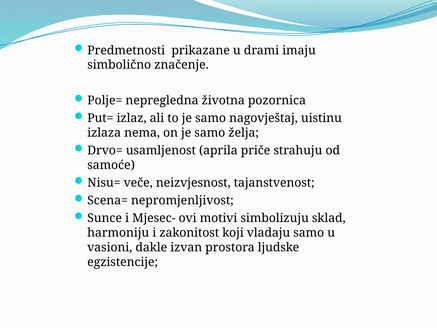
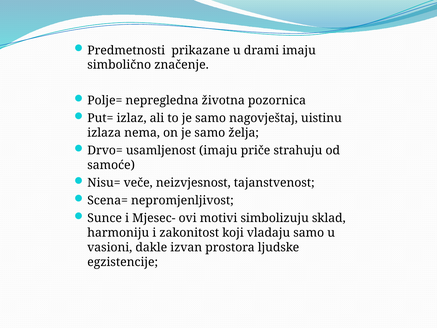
usamljenost aprila: aprila -> imaju
